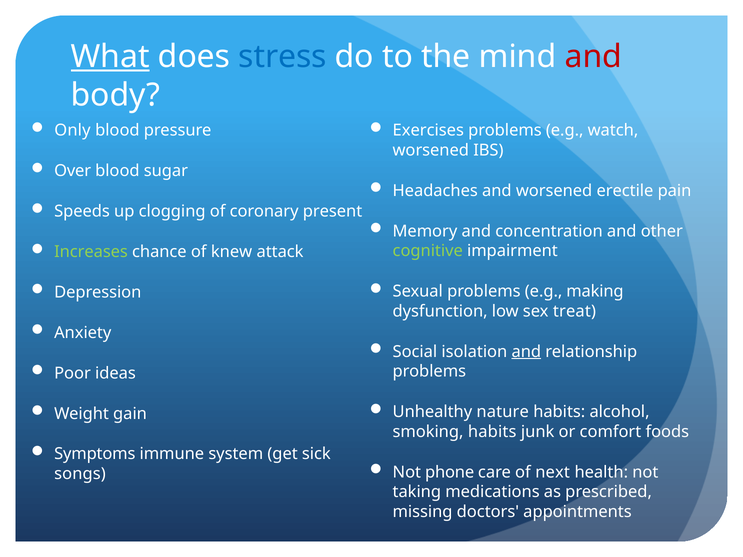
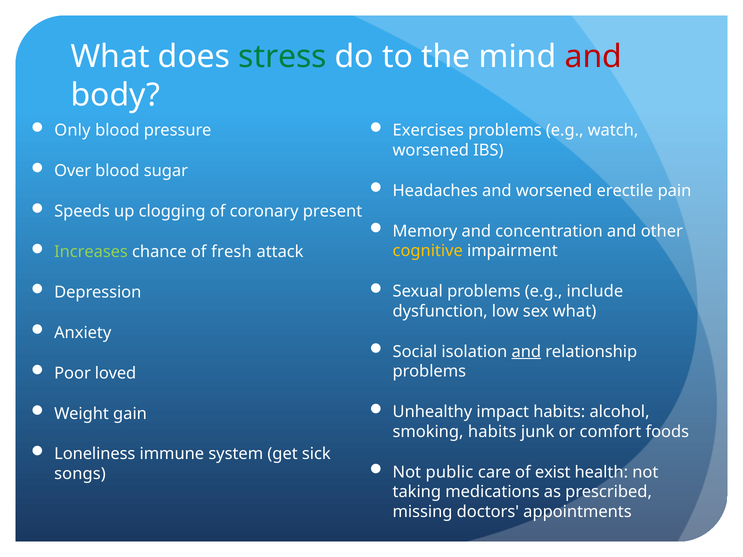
What at (110, 57) underline: present -> none
stress colour: blue -> green
knew: knew -> fresh
cognitive colour: light green -> yellow
making: making -> include
sex treat: treat -> what
ideas: ideas -> loved
nature: nature -> impact
Symptoms: Symptoms -> Loneliness
phone: phone -> public
next: next -> exist
